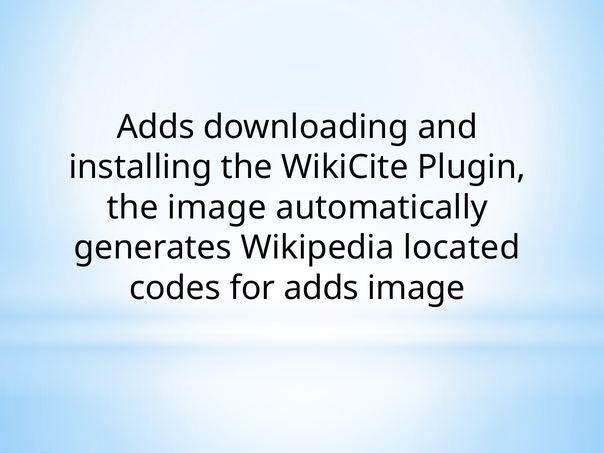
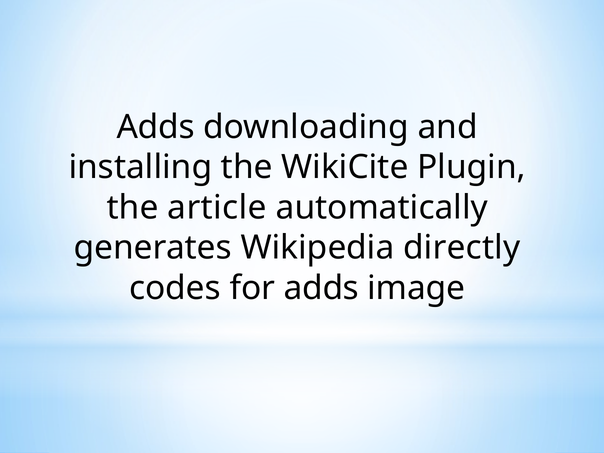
the image: image -> article
located: located -> directly
